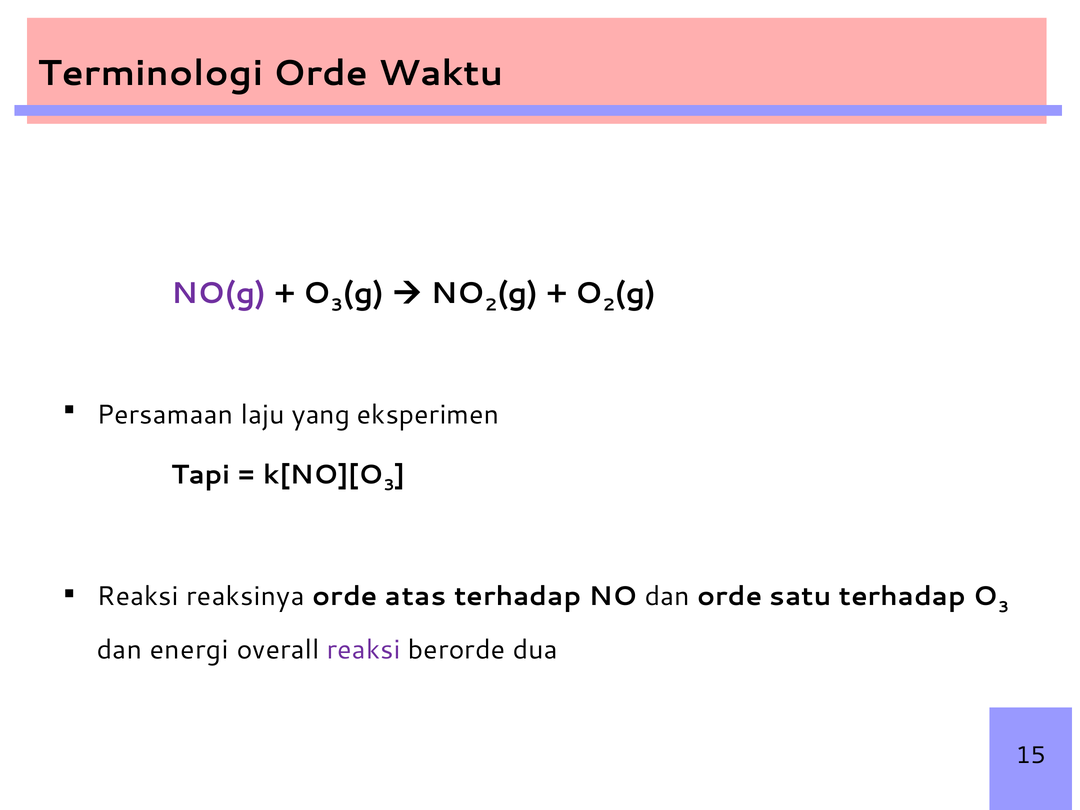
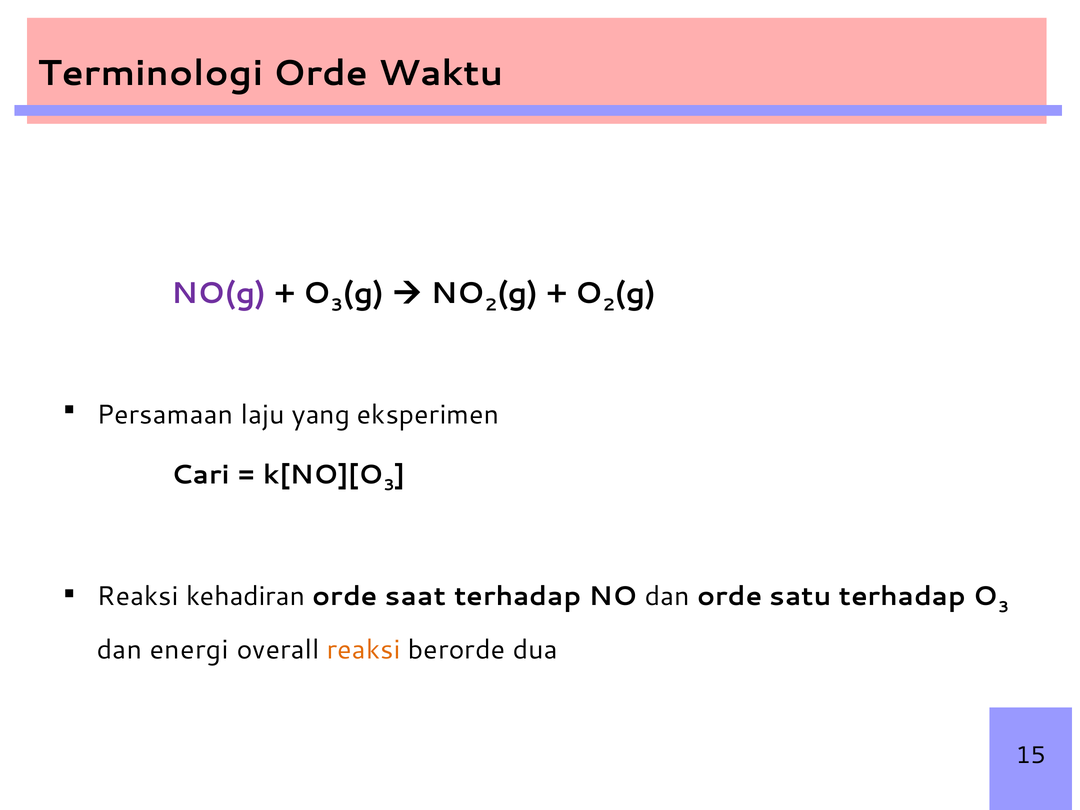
Tapi: Tapi -> Cari
reaksinya: reaksinya -> kehadiran
atas: atas -> saat
reaksi at (364, 650) colour: purple -> orange
